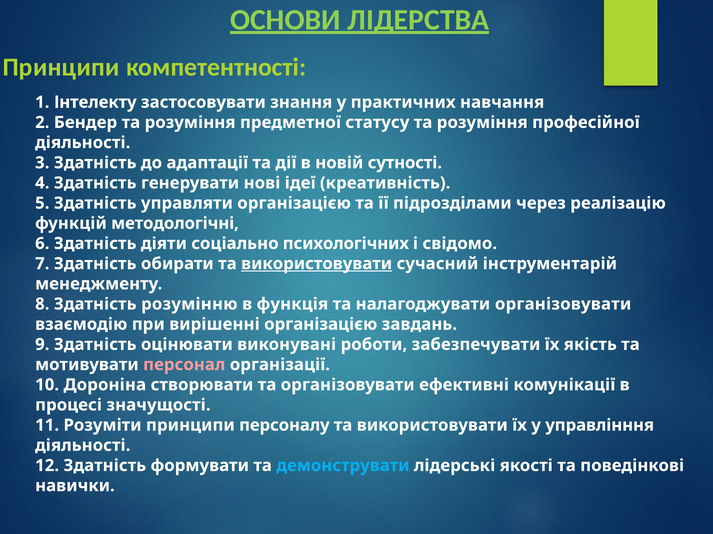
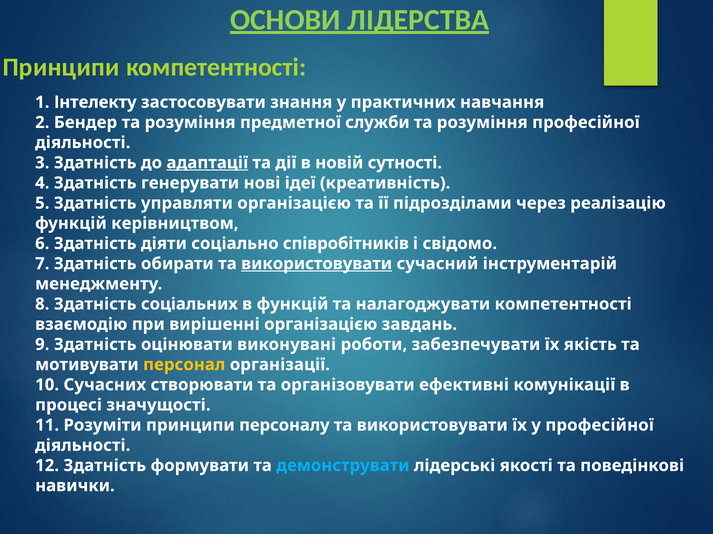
статусу: статусу -> служби
адаптації underline: none -> present
методологічні: методологічні -> керівництвом
психологічних: психологічних -> співробітників
розумінню: розумінню -> соціальних
в функція: функція -> функцій
налагоджувати організовувати: організовувати -> компетентності
персонал colour: pink -> yellow
Дороніна: Дороніна -> Сучасних
у управлінння: управлінння -> професійної
